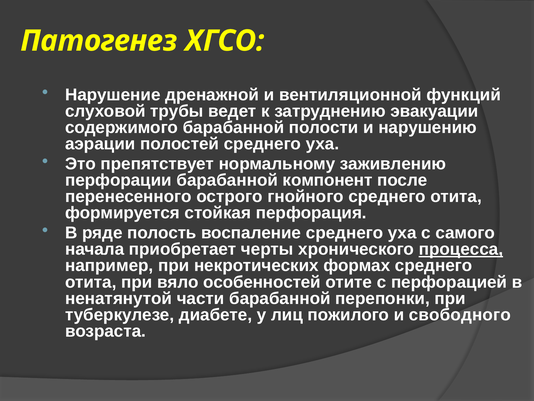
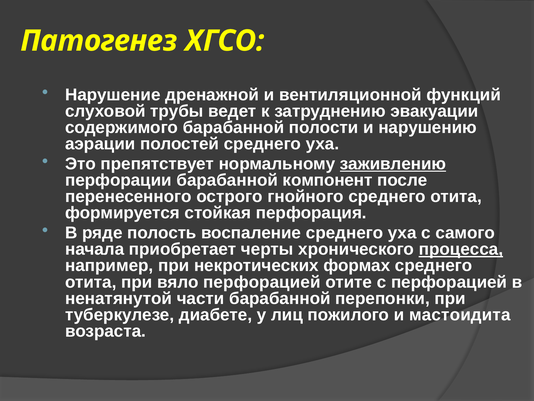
заживлению underline: none -> present
вяло особенностей: особенностей -> перфорацией
свободного: свободного -> мастоидита
